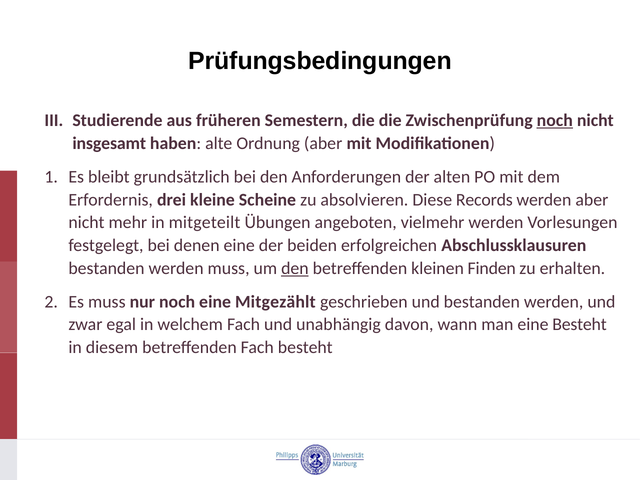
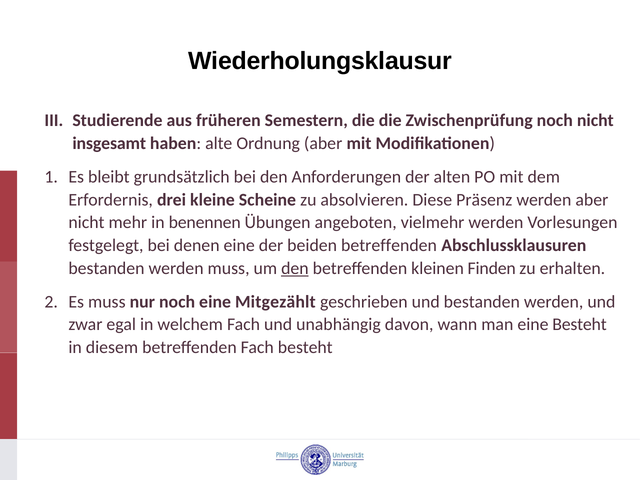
Prüfungsbedingungen: Prüfungsbedingungen -> Wiederholungsklausur
noch at (555, 121) underline: present -> none
Records: Records -> Präsenz
mitgeteilt: mitgeteilt -> benennen
beiden erfolgreichen: erfolgreichen -> betreffenden
